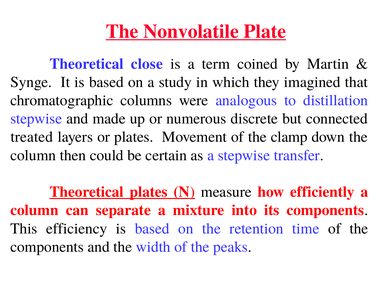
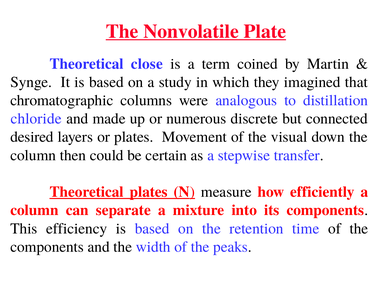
stepwise at (36, 119): stepwise -> chloride
treated: treated -> desired
clamp: clamp -> visual
